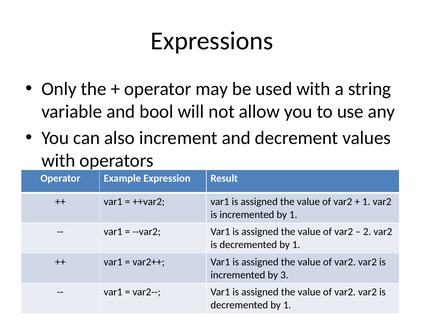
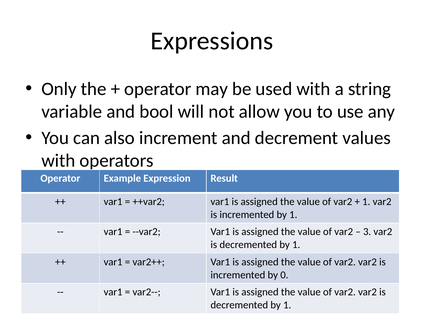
2: 2 -> 3
3: 3 -> 0
